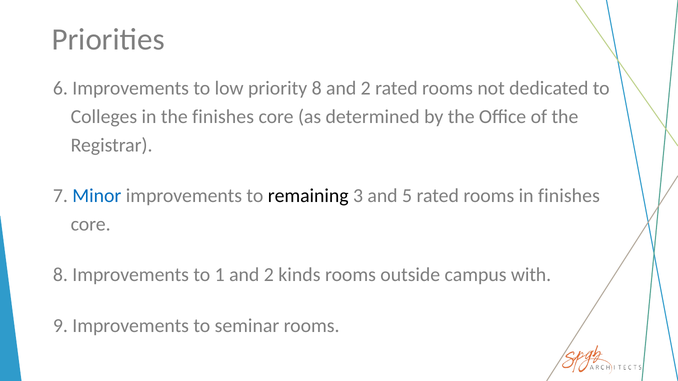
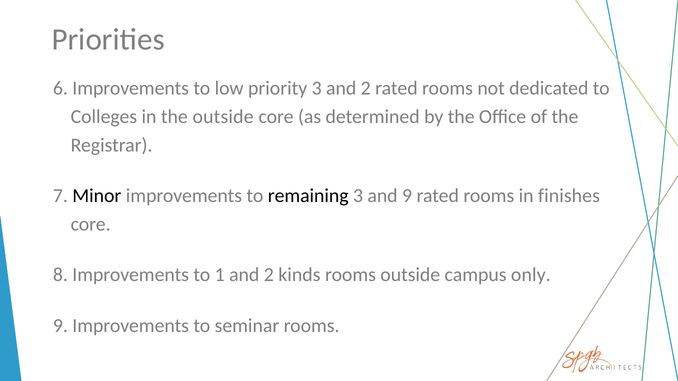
priority 8: 8 -> 3
the finishes: finishes -> outside
Minor colour: blue -> black
and 5: 5 -> 9
with: with -> only
